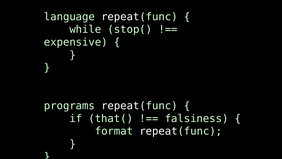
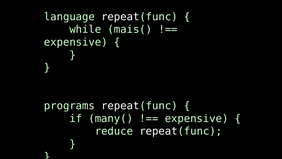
stop(: stop( -> mais(
that(: that( -> many(
falsiness at (197, 118): falsiness -> expensive
format: format -> reduce
